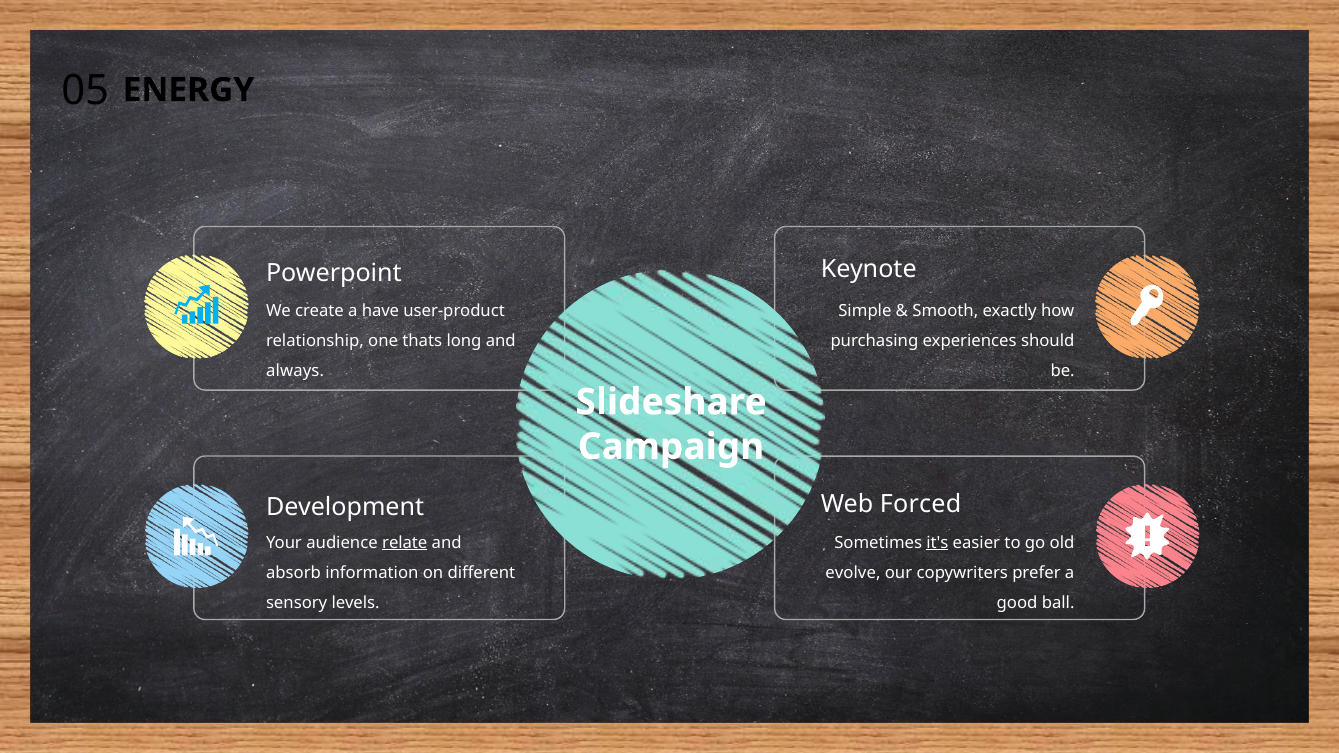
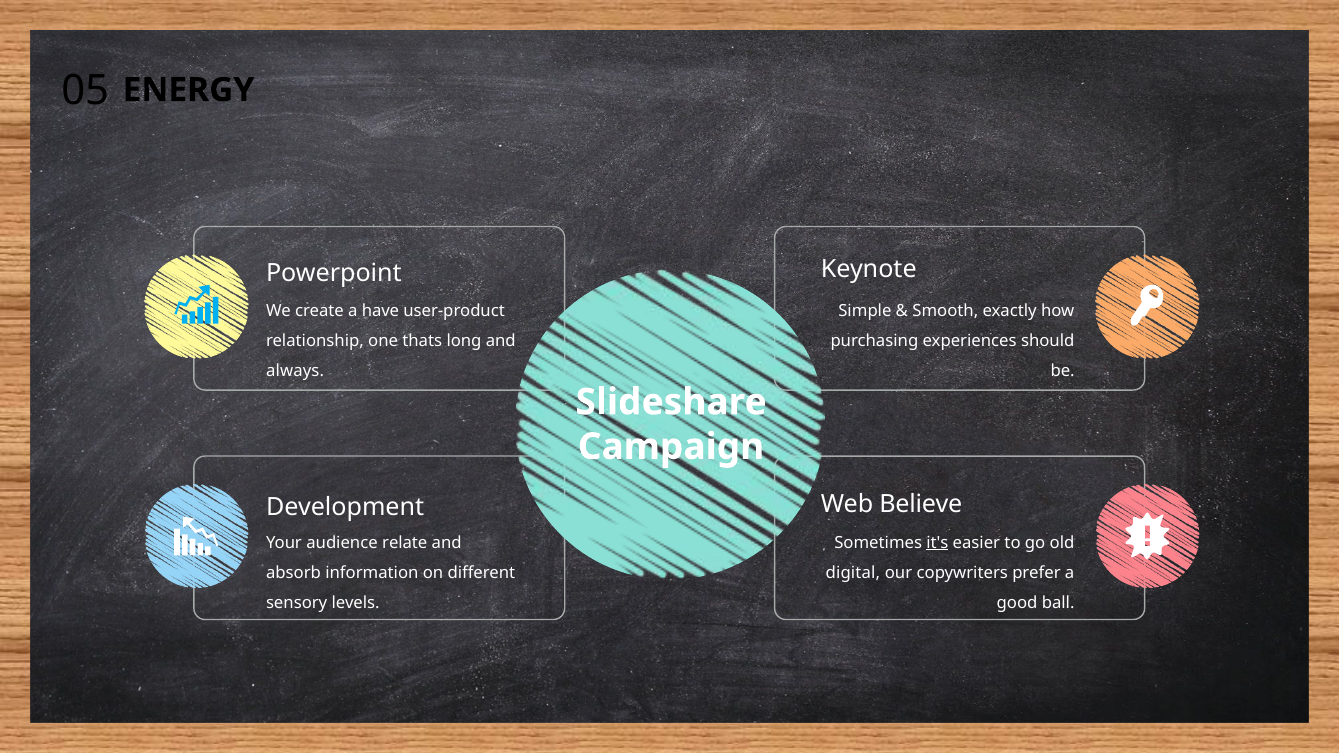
Forced: Forced -> Believe
relate underline: present -> none
evolve: evolve -> digital
